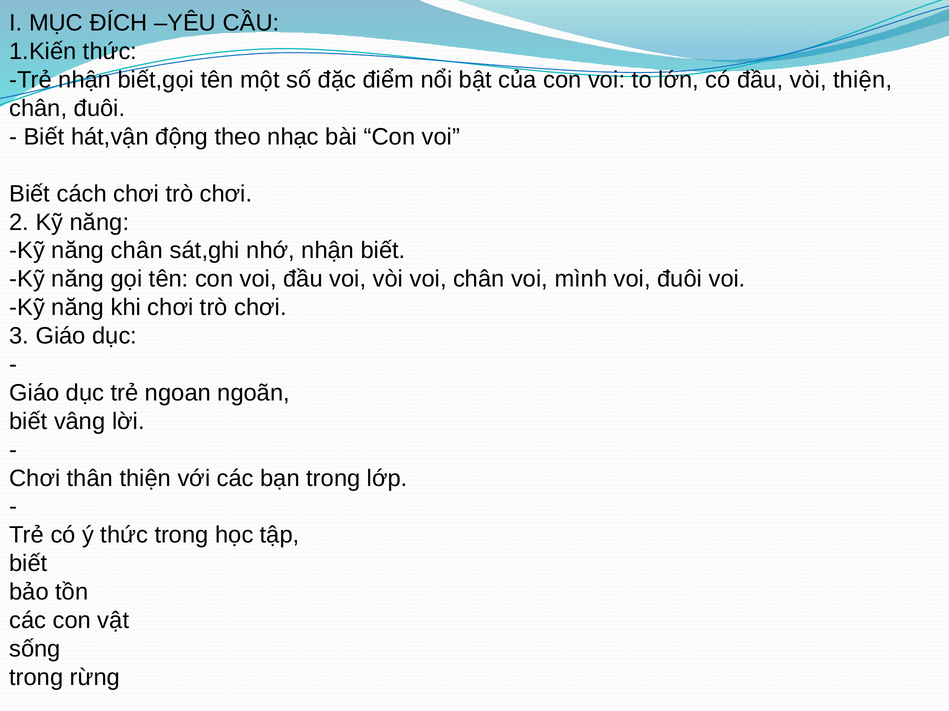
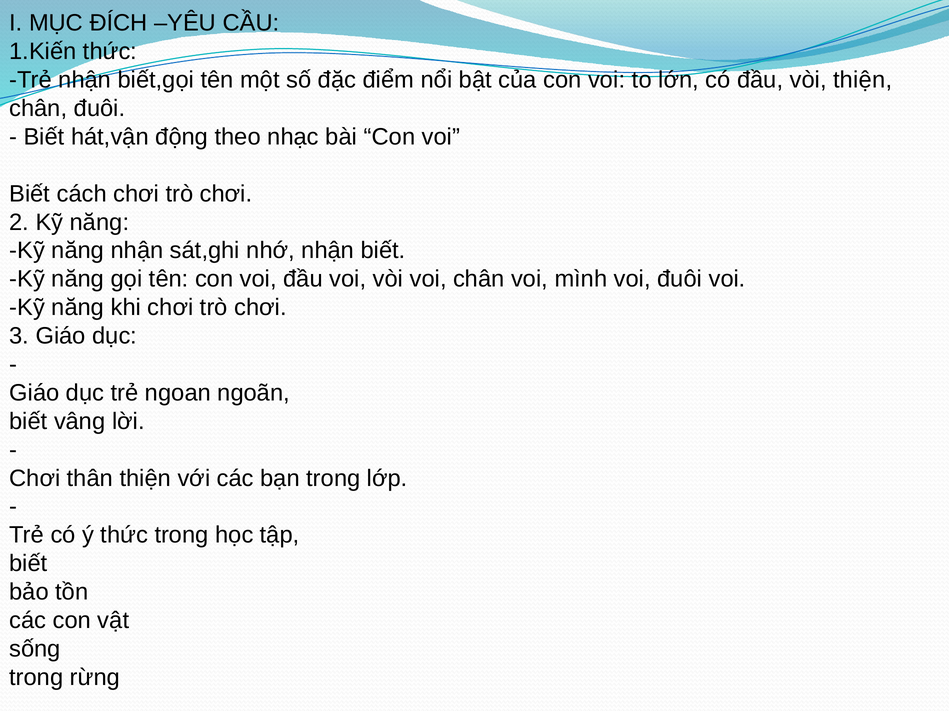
năng chân: chân -> nhận
